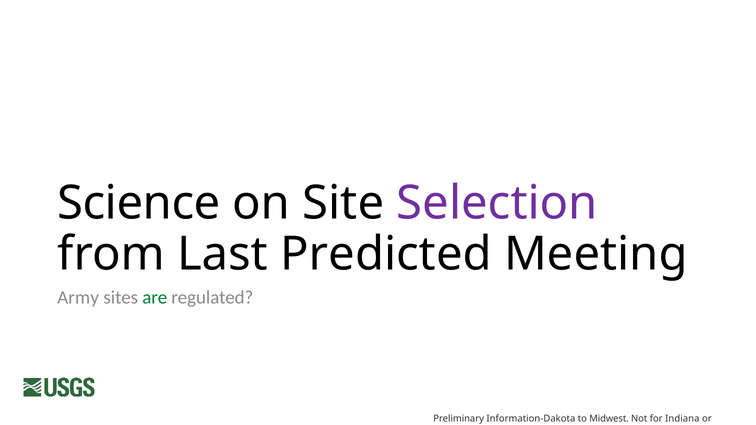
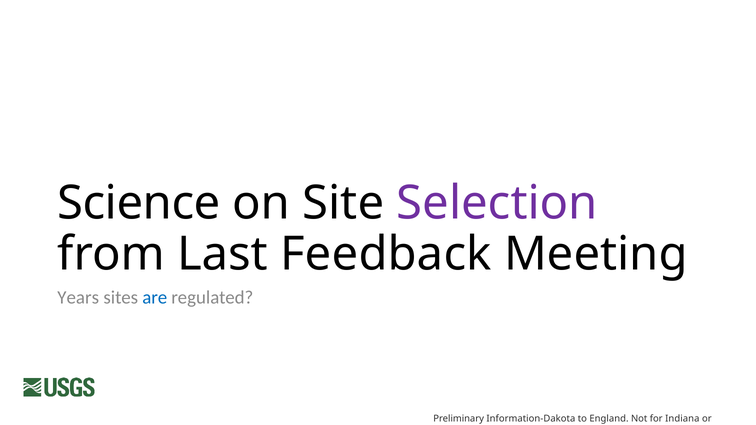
Predicted: Predicted -> Feedback
Army: Army -> Years
are colour: green -> blue
Midwest: Midwest -> England
